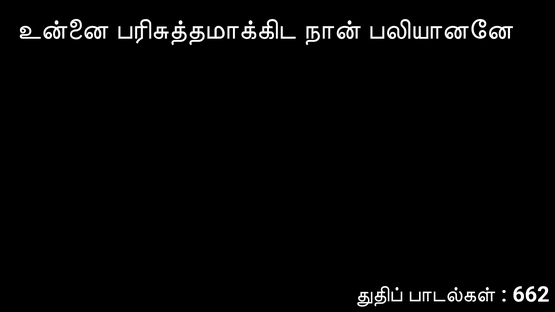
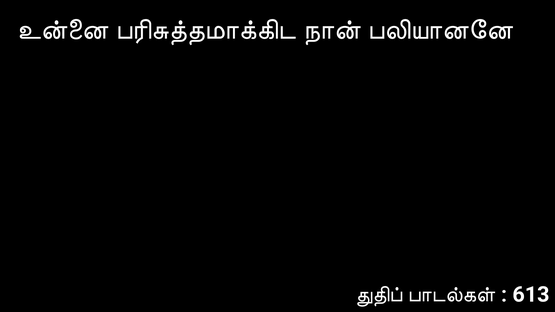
662: 662 -> 613
